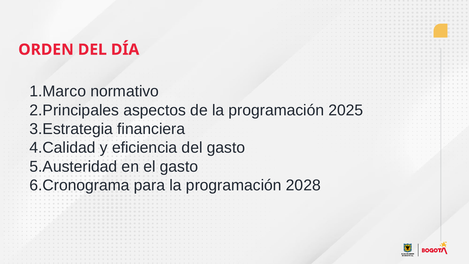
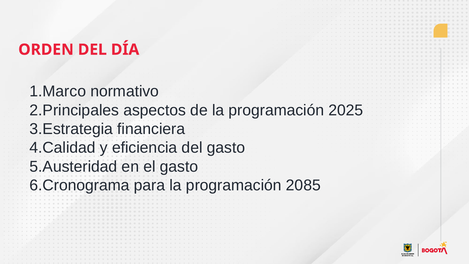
2028: 2028 -> 2085
